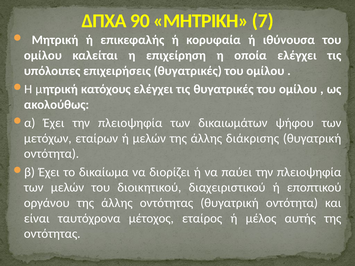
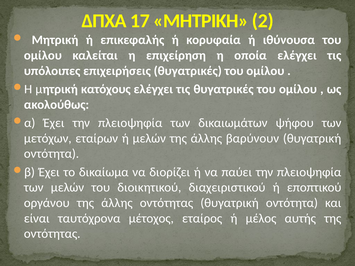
90: 90 -> 17
7: 7 -> 2
διάκρισης: διάκρισης -> βαρύνουν
